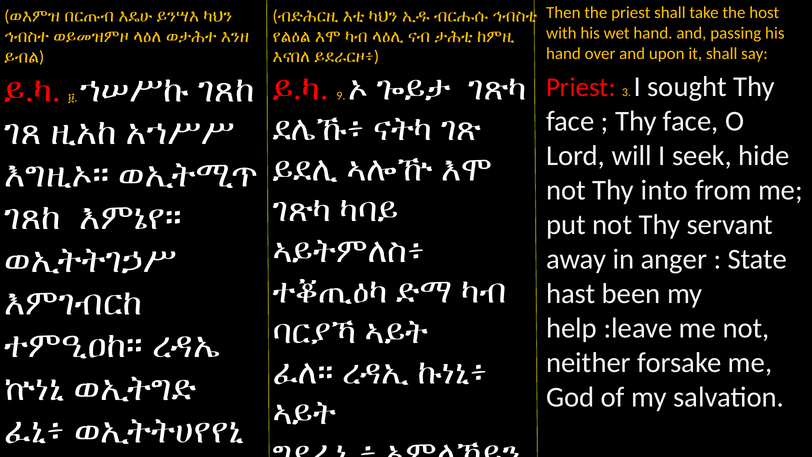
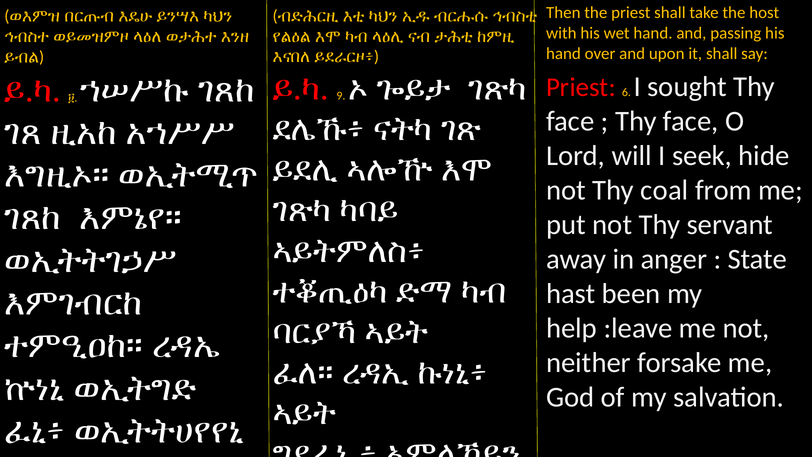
3: 3 -> 6
into: into -> coal
